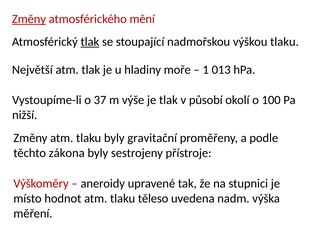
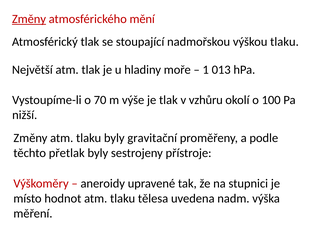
tlak at (90, 42) underline: present -> none
37: 37 -> 70
působí: působí -> vzhůru
zákona: zákona -> přetlak
těleso: těleso -> tělesa
